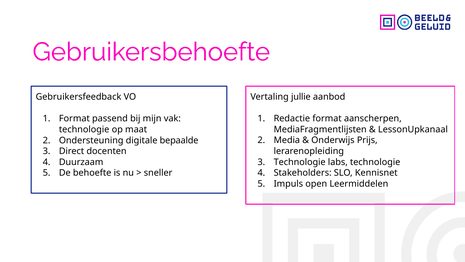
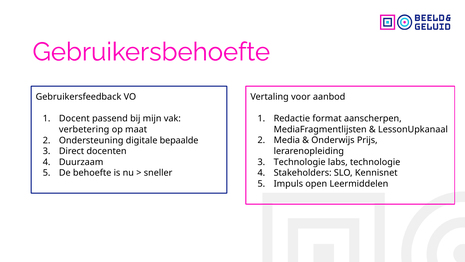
jullie: jullie -> voor
Format at (74, 118): Format -> Docent
technologie at (84, 129): technologie -> verbetering
